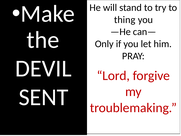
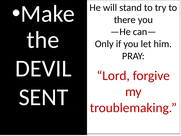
thing: thing -> there
